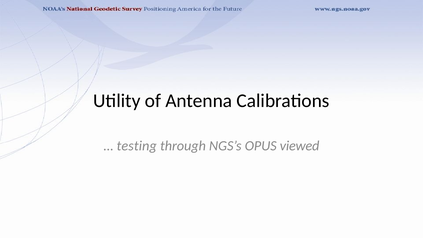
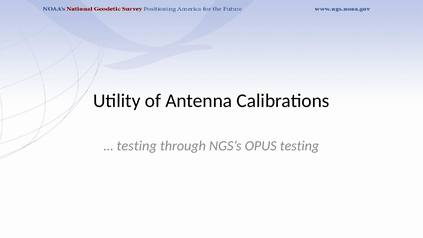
OPUS viewed: viewed -> testing
